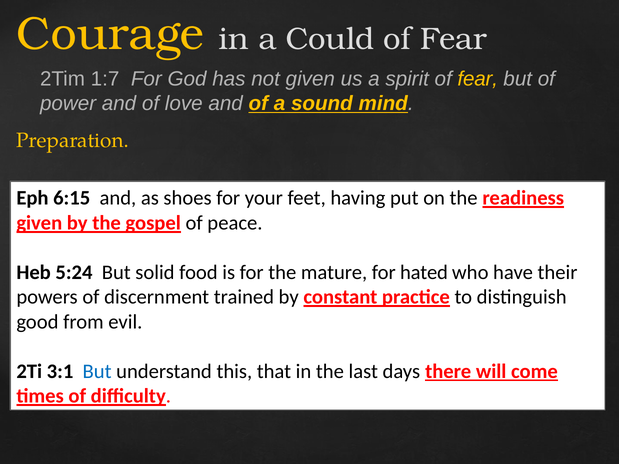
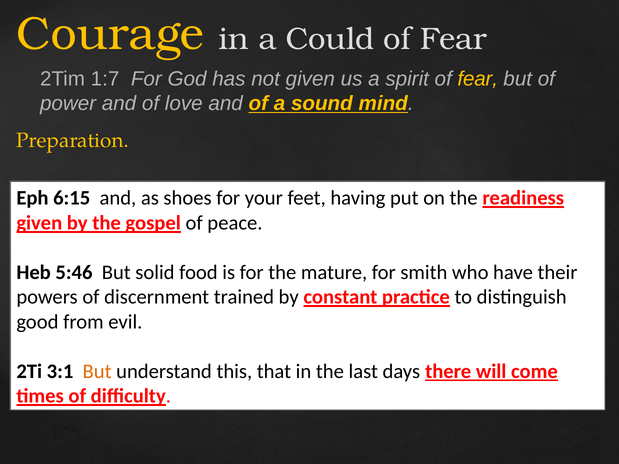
5:24: 5:24 -> 5:46
hated: hated -> smith
But at (97, 372) colour: blue -> orange
